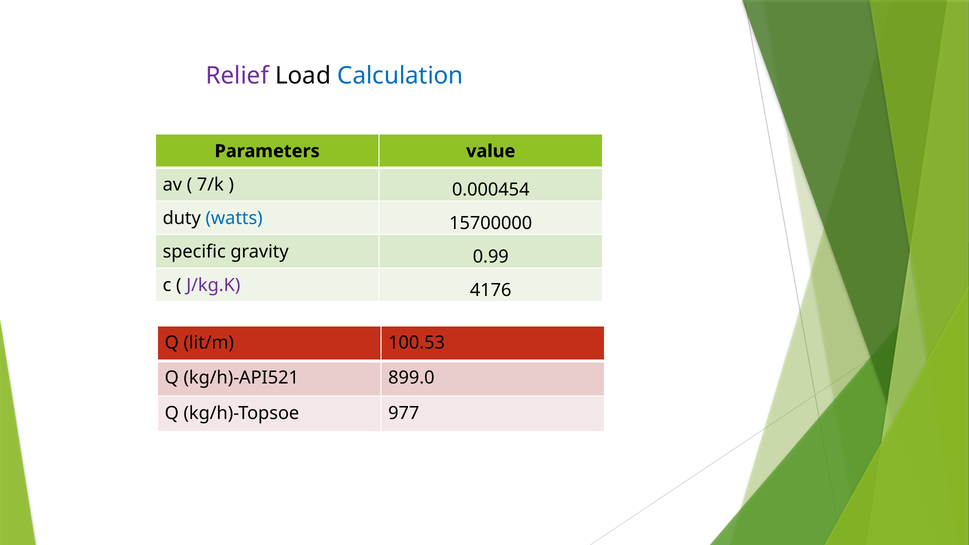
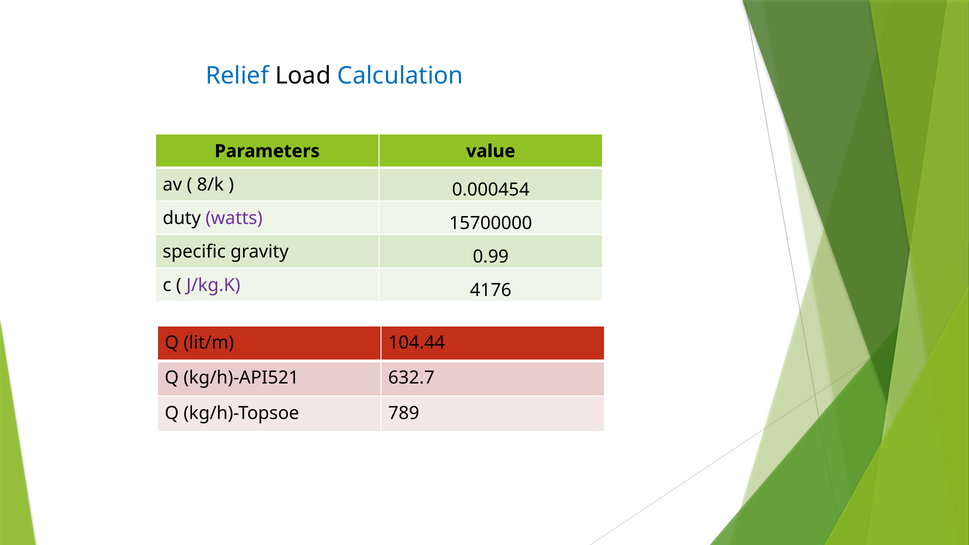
Relief colour: purple -> blue
7/k: 7/k -> 8/k
watts colour: blue -> purple
100.53: 100.53 -> 104.44
899.0: 899.0 -> 632.7
977: 977 -> 789
